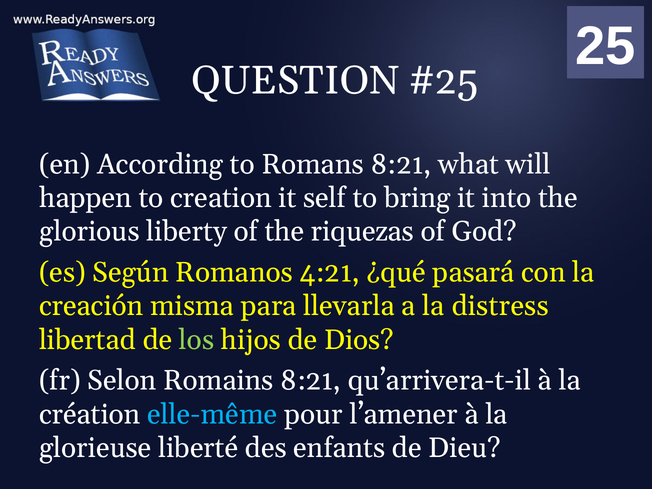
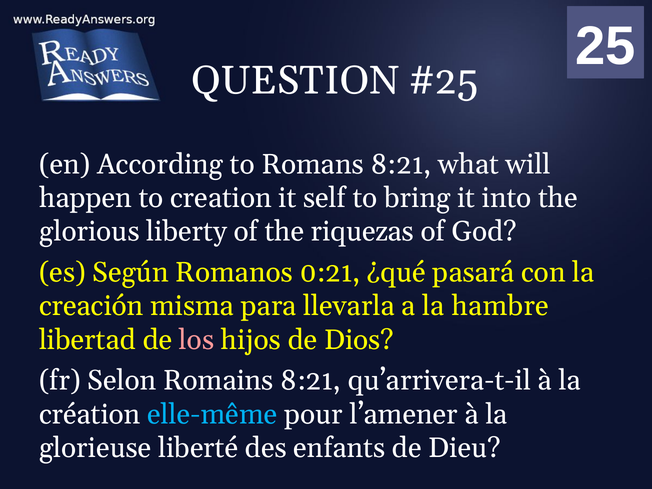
4:21: 4:21 -> 0:21
distress: distress -> hambre
los colour: light green -> pink
